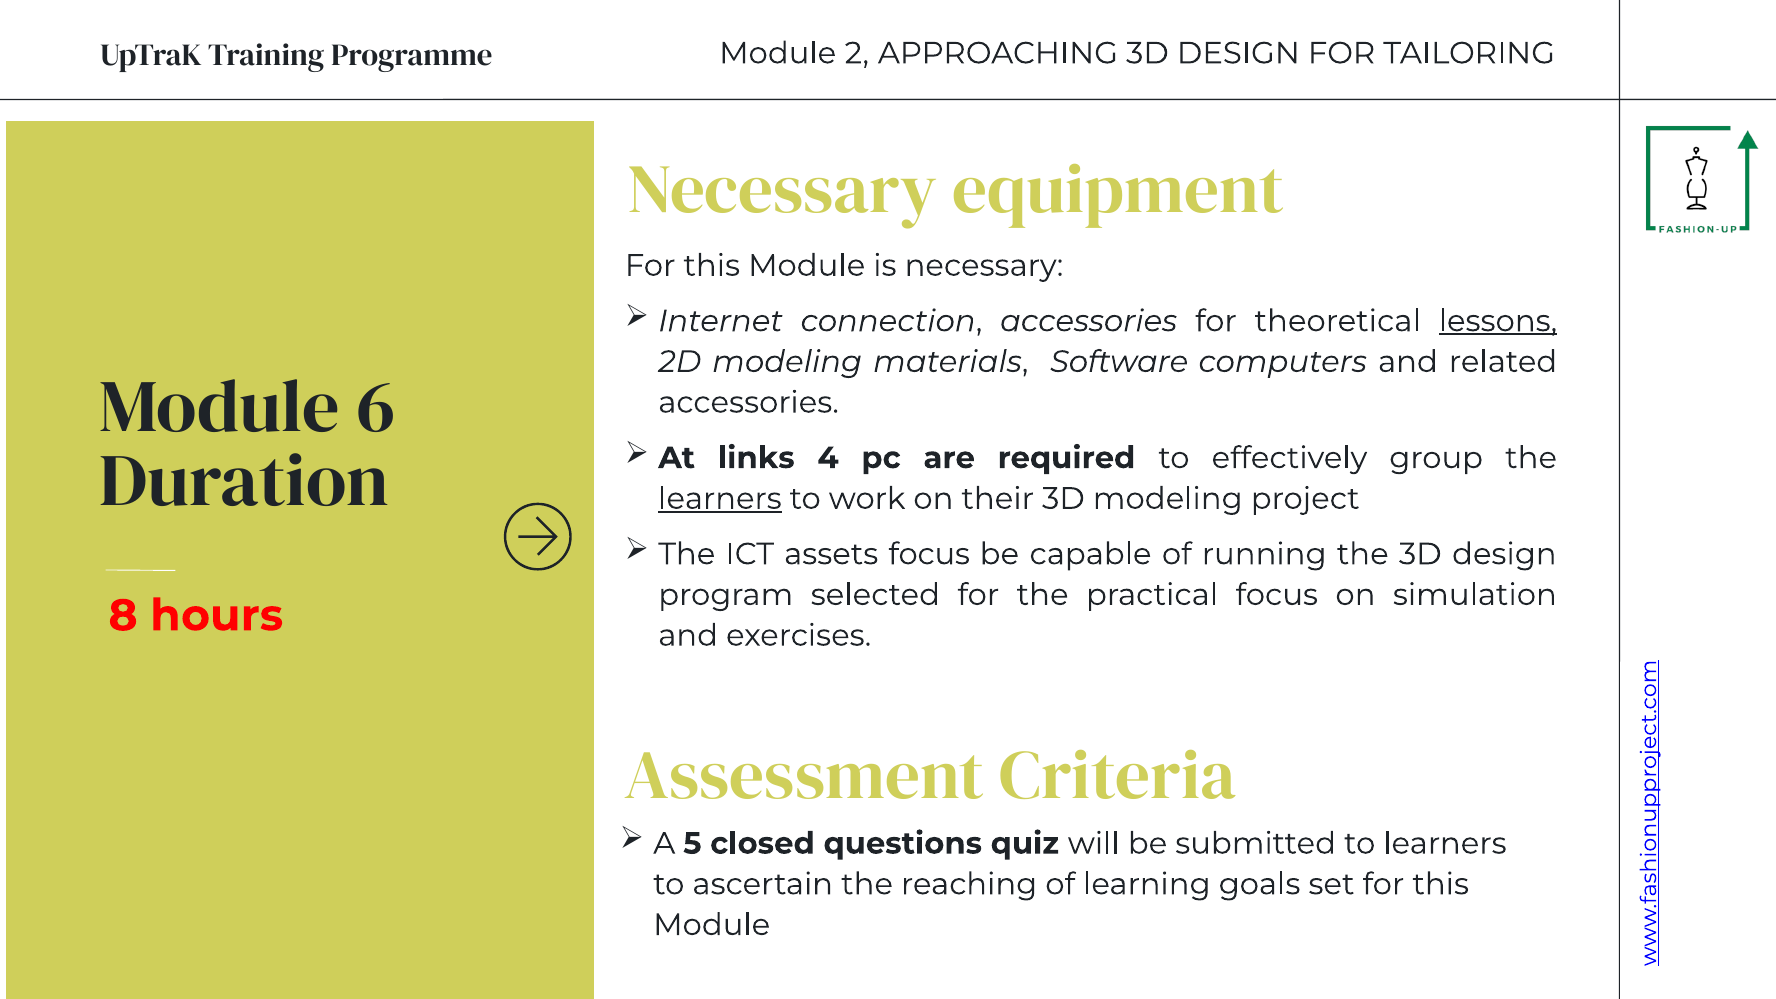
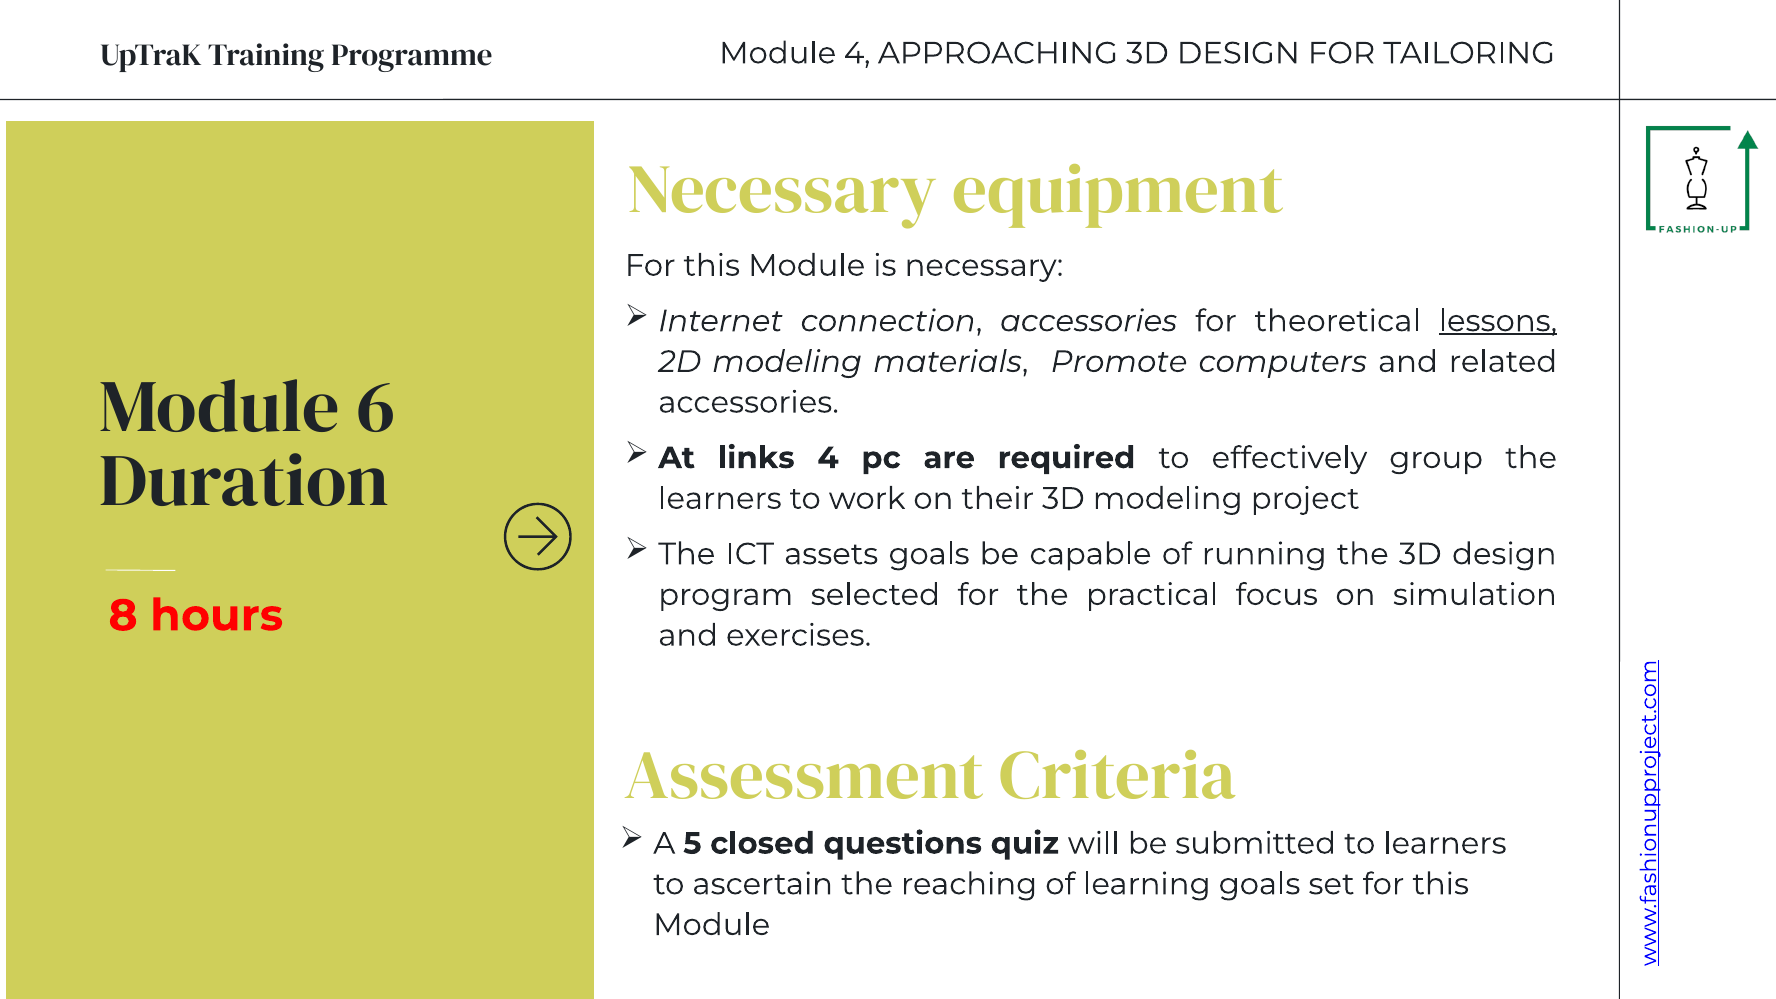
Module 2: 2 -> 4
Software: Software -> Promote
learners at (720, 499) underline: present -> none
assets focus: focus -> goals
